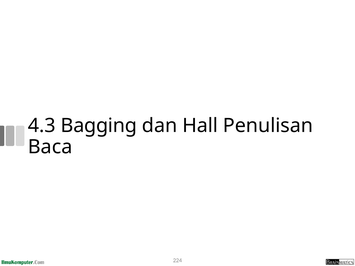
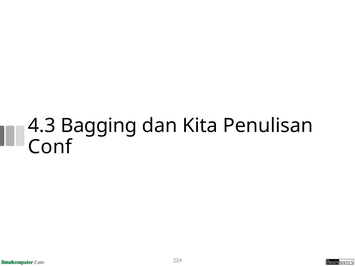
Hall: Hall -> Kita
Baca: Baca -> Conf
